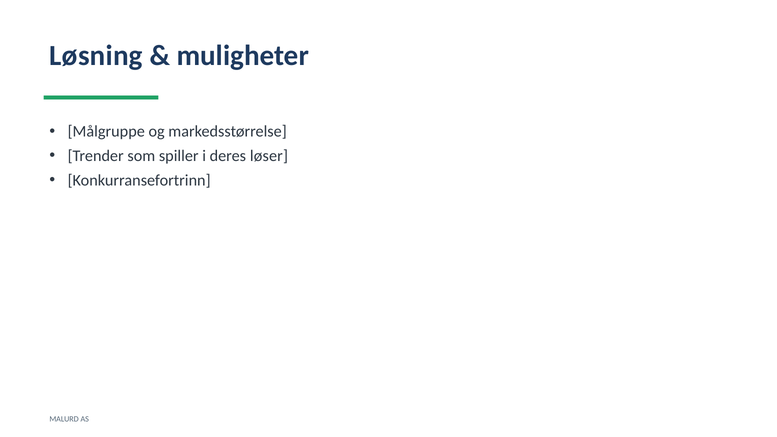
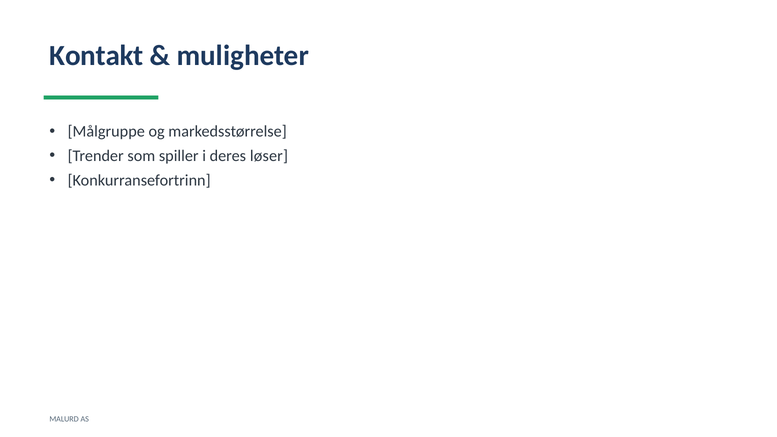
Løsning: Løsning -> Kontakt
